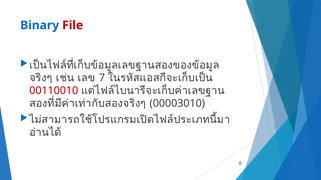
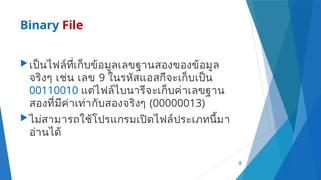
7: 7 -> 9
00110010 colour: red -> blue
00003010: 00003010 -> 00000013
